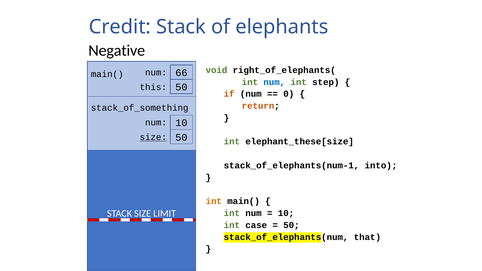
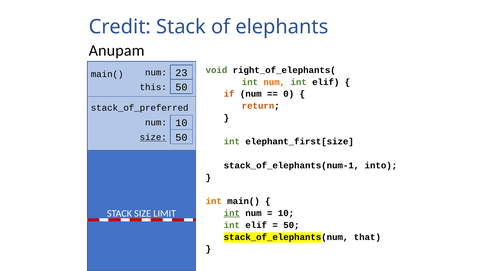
Negative: Negative -> Anupam
66: 66 -> 23
num at (274, 82) colour: blue -> orange
step at (326, 82): step -> elif
stack_of_something: stack_of_something -> stack_of_preferred
elephant_these[size: elephant_these[size -> elephant_first[size
int at (232, 213) underline: none -> present
case at (256, 225): case -> elif
